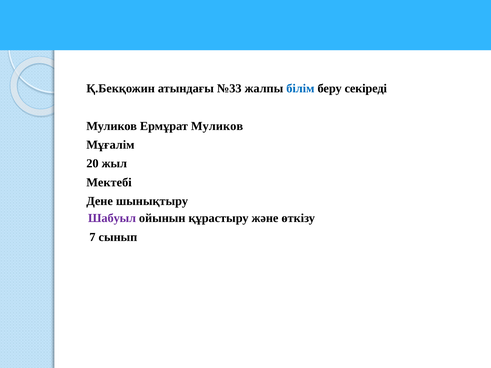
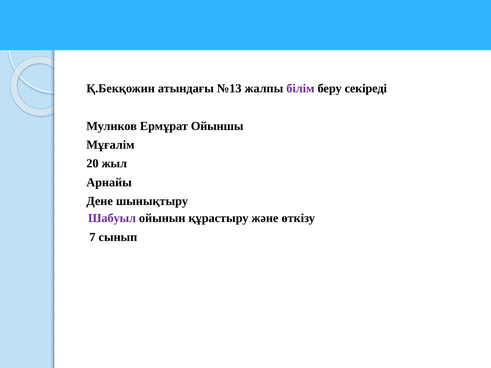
№33: №33 -> №13
білім colour: blue -> purple
Ермұрат Муликов: Муликов -> Ойыншы
Мектебі: Мектебі -> Арнайы
